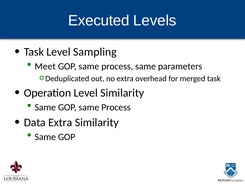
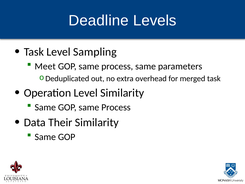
Executed: Executed -> Deadline
Data Extra: Extra -> Their
